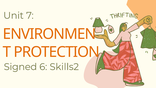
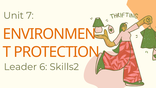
Signed: Signed -> Leader
